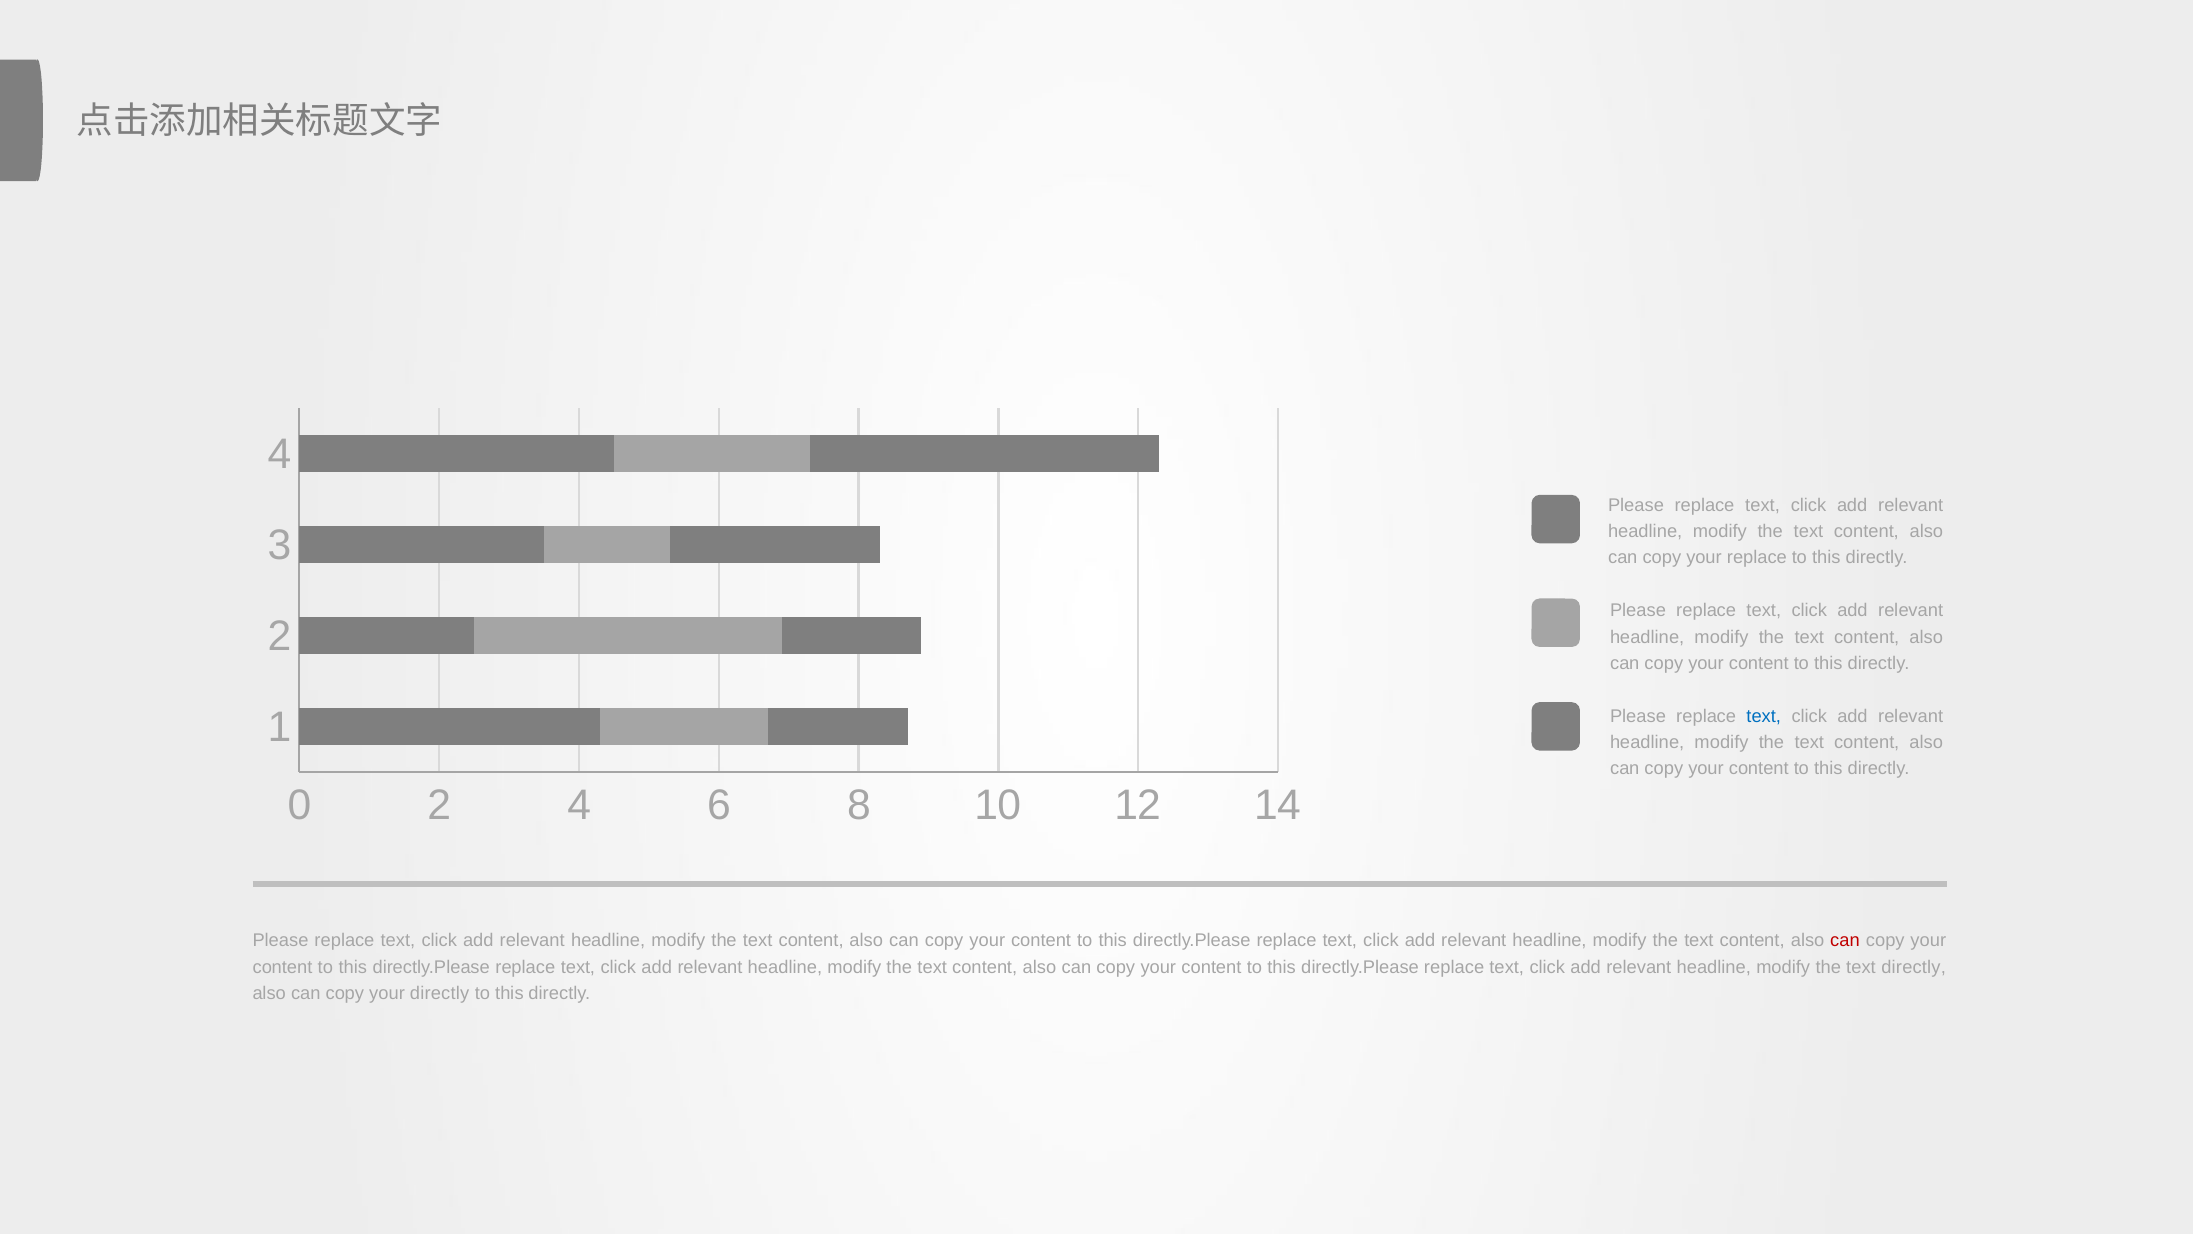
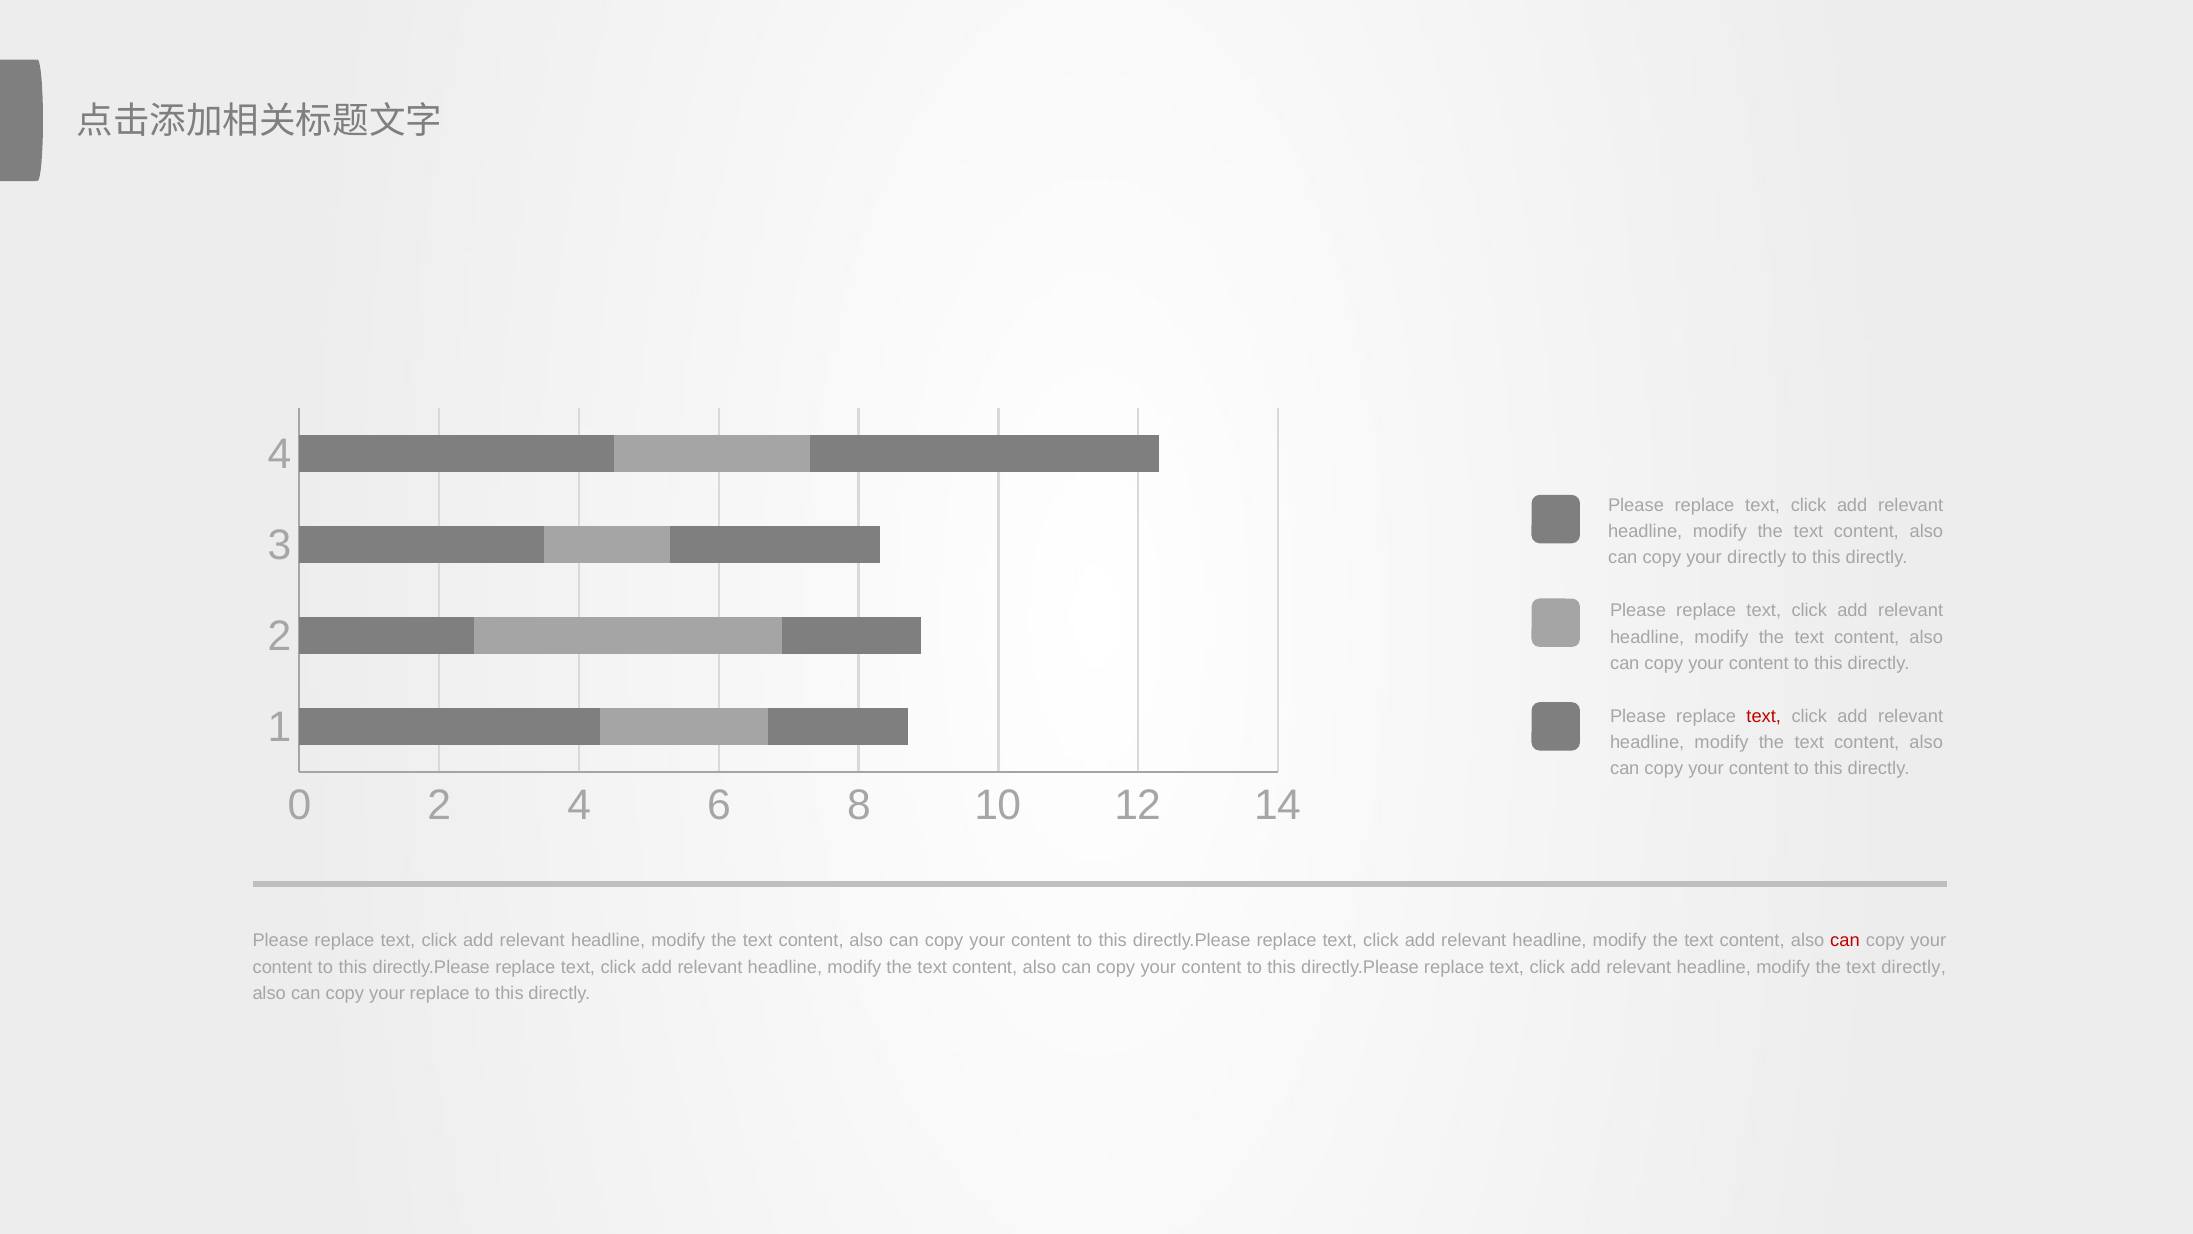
your replace: replace -> directly
text at (1764, 716) colour: blue -> red
your directly: directly -> replace
